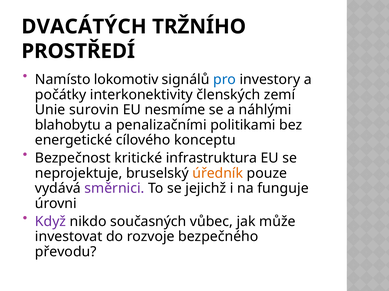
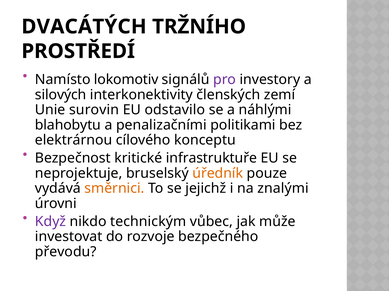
pro colour: blue -> purple
počátky: počátky -> silových
nesmíme: nesmíme -> odstavilo
energetické: energetické -> elektrárnou
infrastruktura: infrastruktura -> infrastruktuře
směrnici colour: purple -> orange
funguje: funguje -> znalými
současných: současných -> technickým
